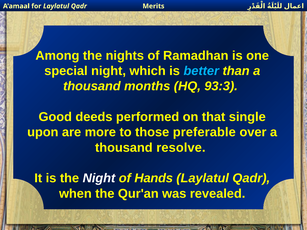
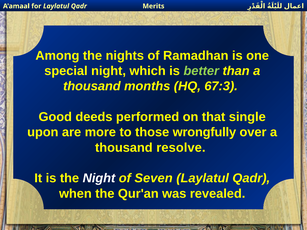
better colour: light blue -> light green
93:3: 93:3 -> 67:3
preferable: preferable -> wrongfully
Hands: Hands -> Seven
